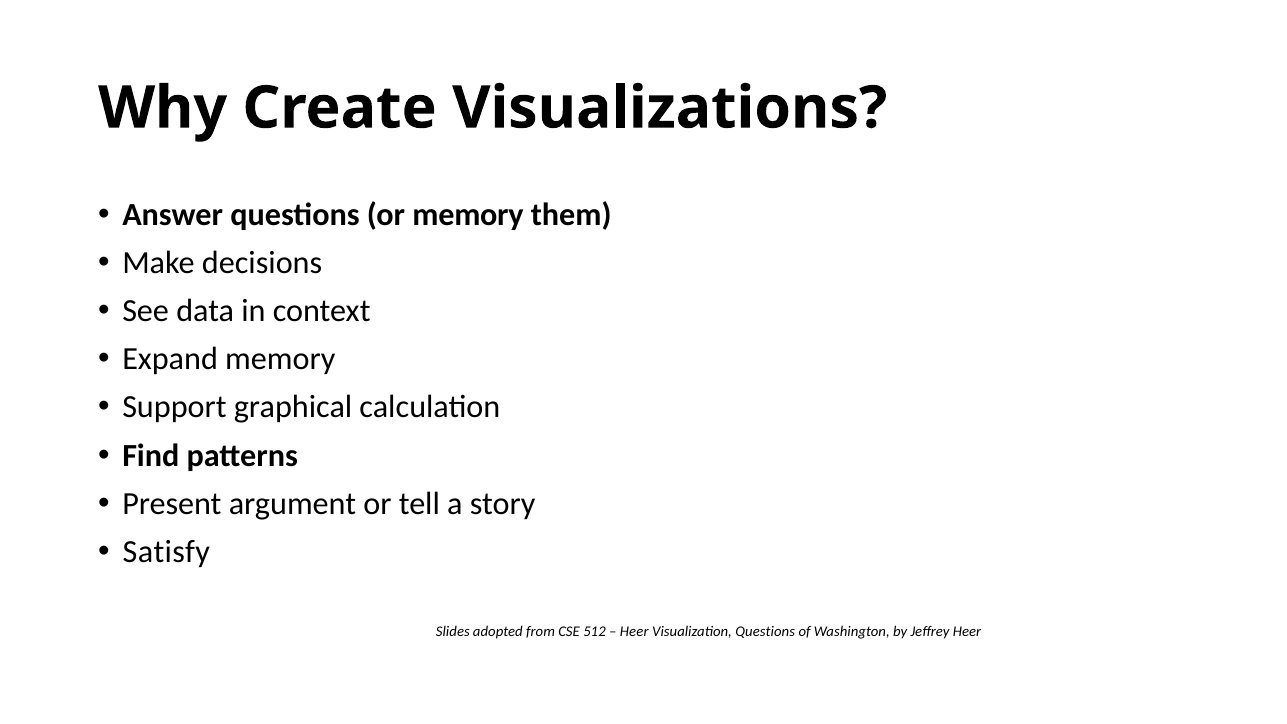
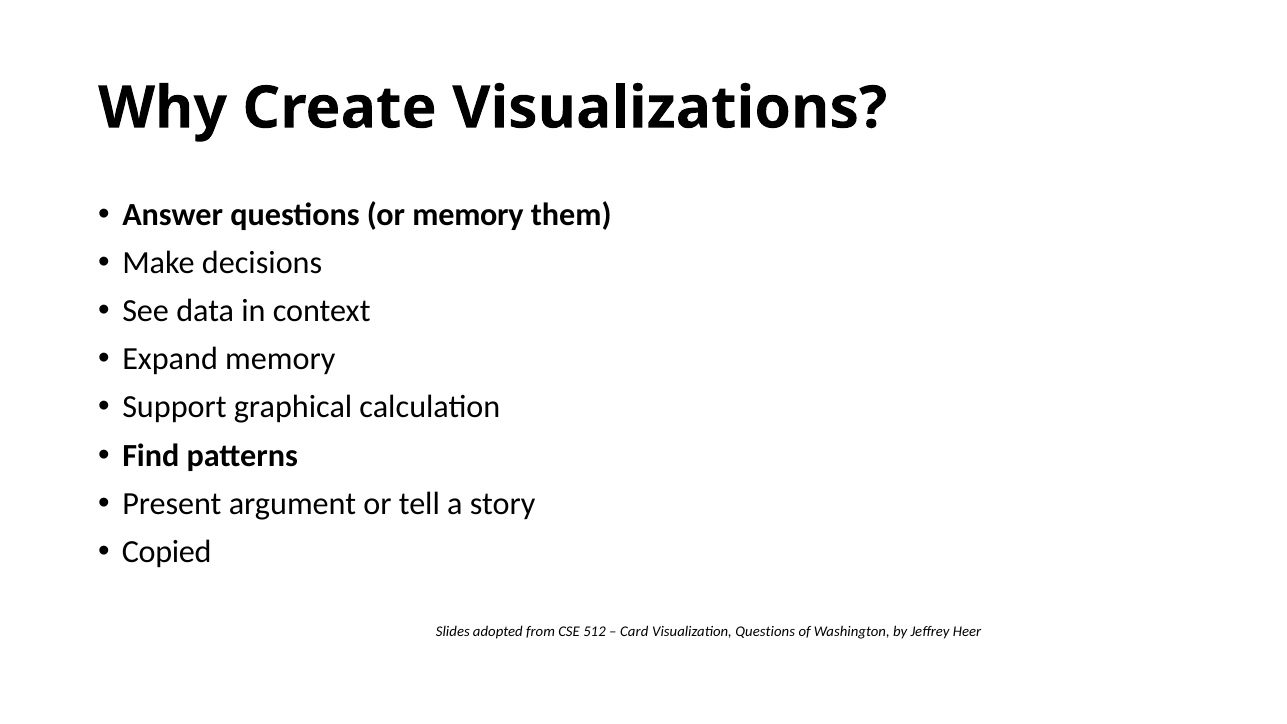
Satisfy: Satisfy -> Copied
Heer at (634, 632): Heer -> Card
